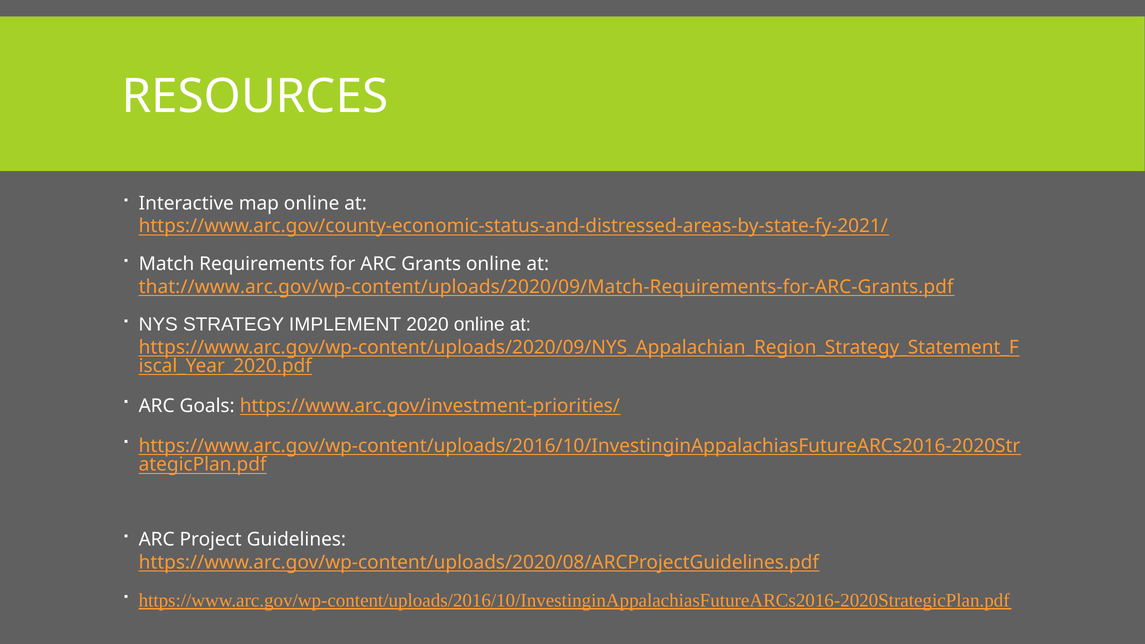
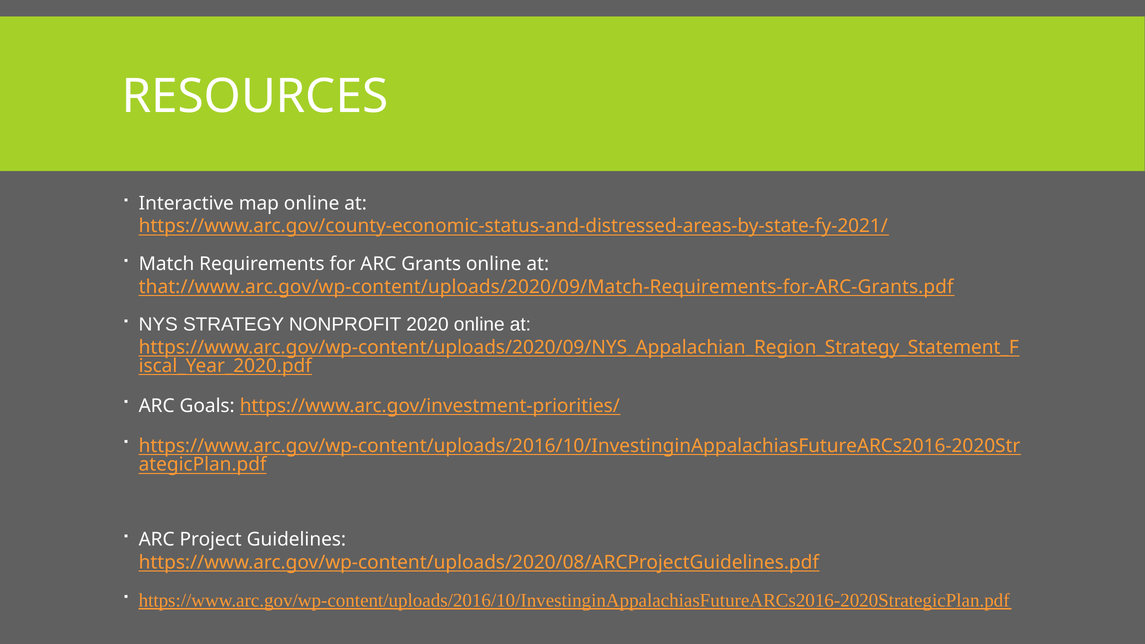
IMPLEMENT: IMPLEMENT -> NONPROFIT
